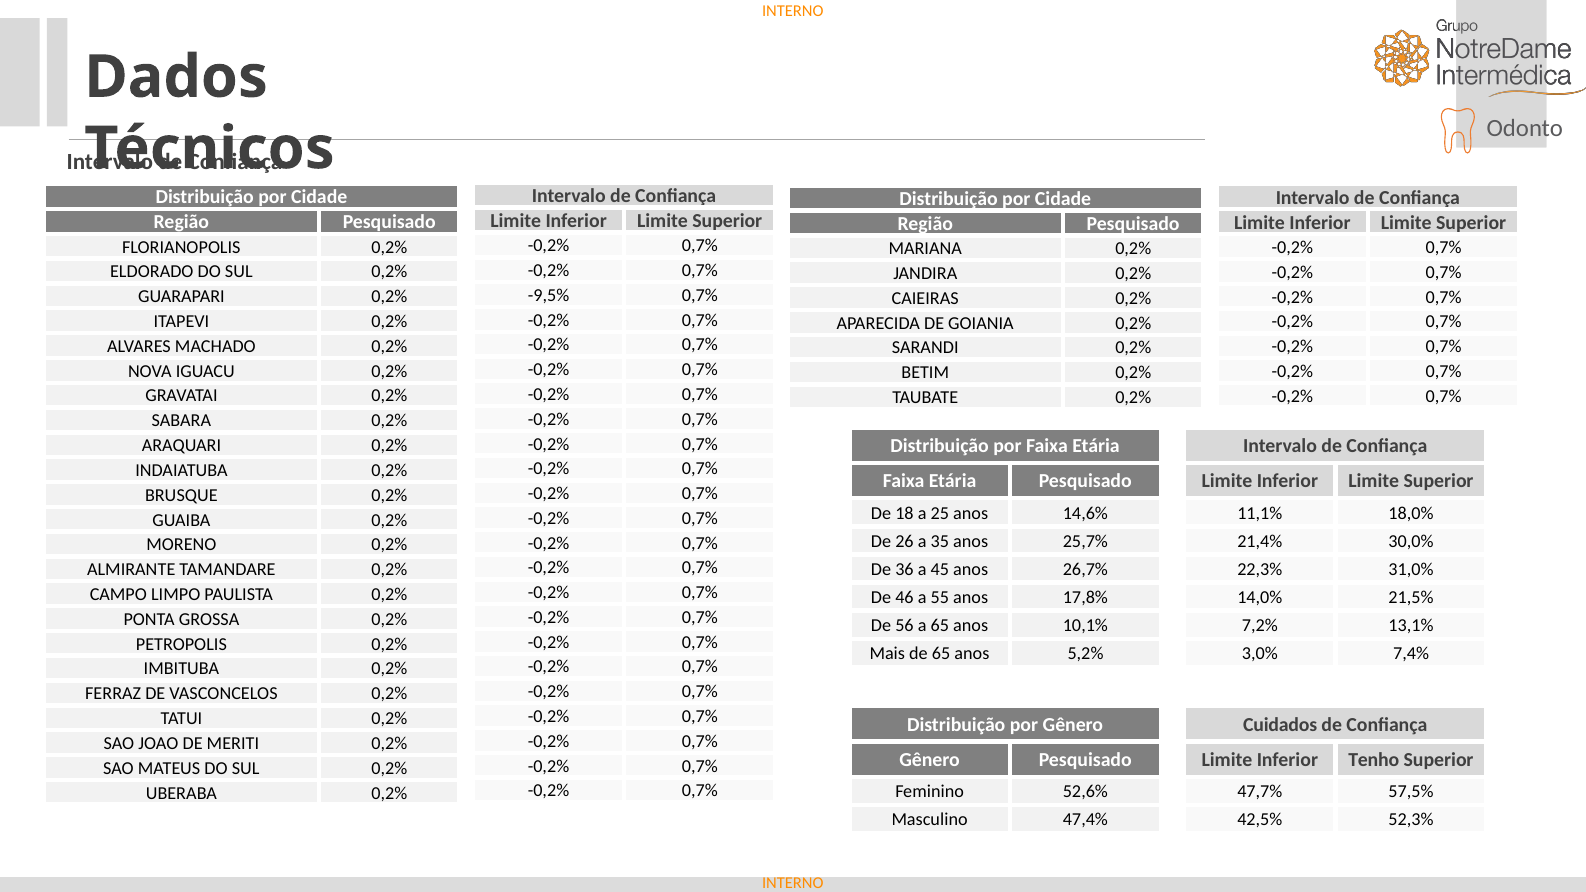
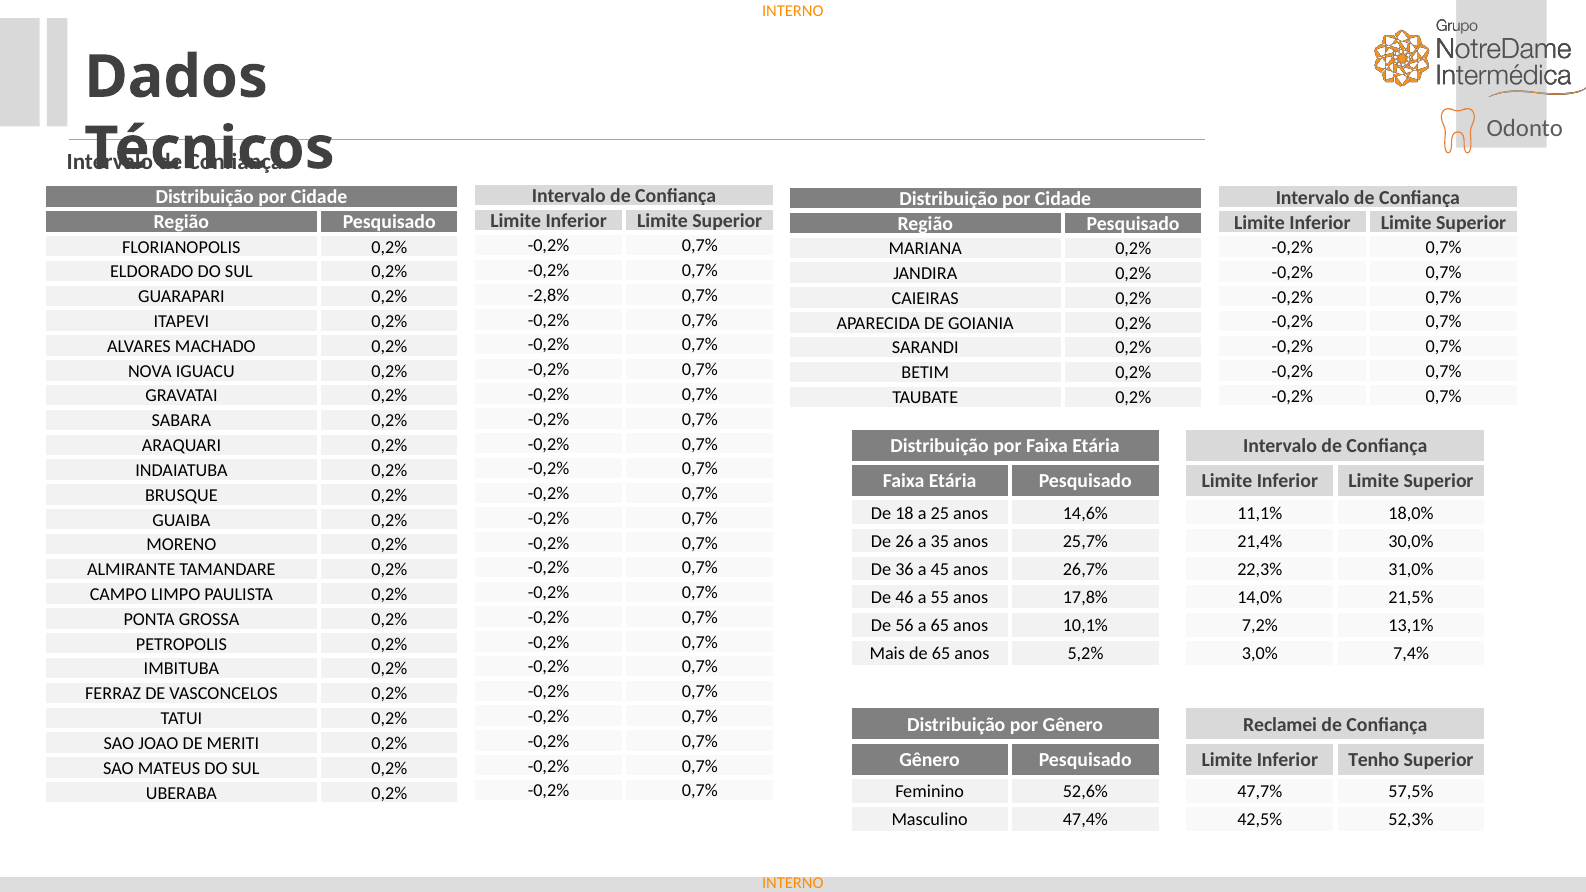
-9,5%: -9,5% -> -2,8%
Cuidados: Cuidados -> Reclamei
